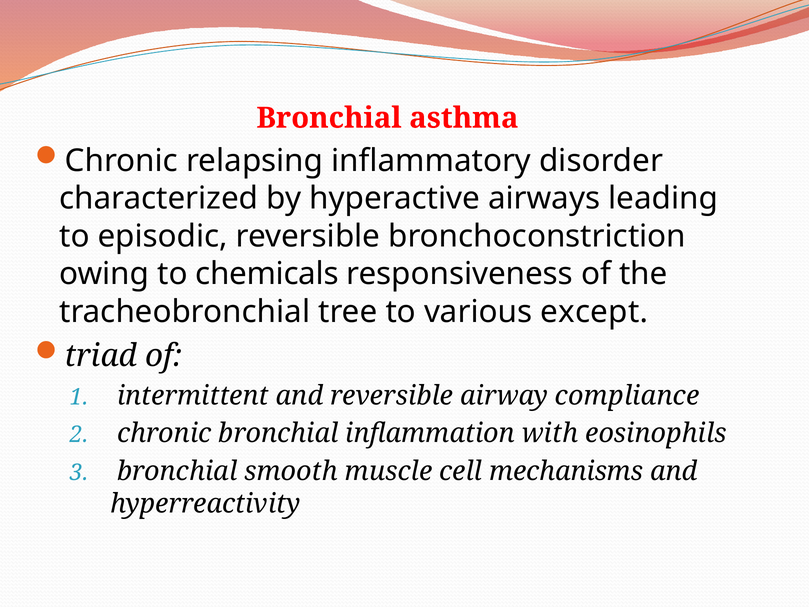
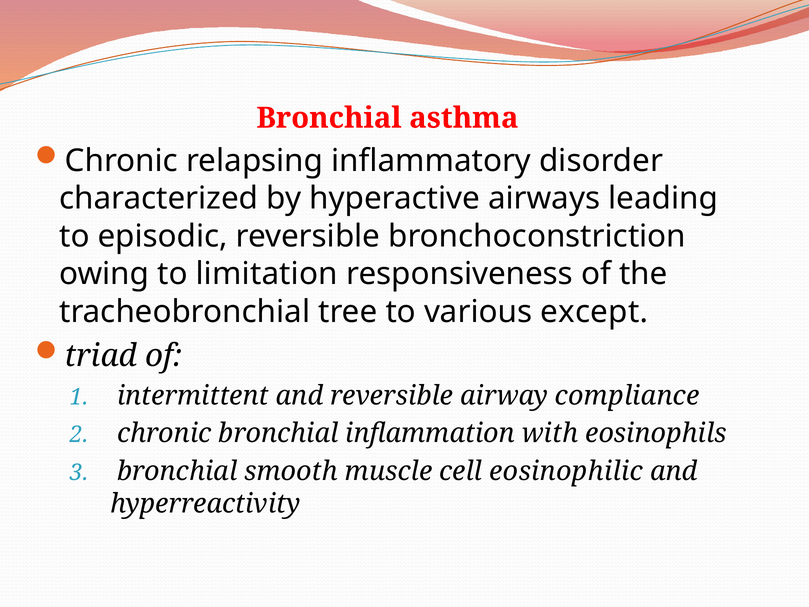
chemicals: chemicals -> limitation
mechanisms: mechanisms -> eosinophilic
